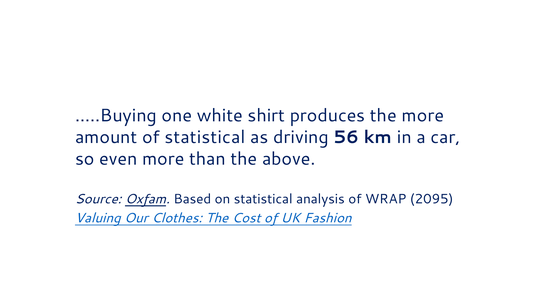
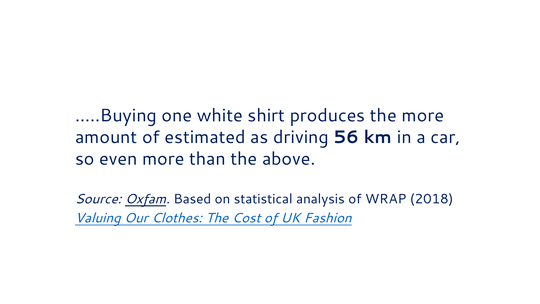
of statistical: statistical -> estimated
2095: 2095 -> 2018
